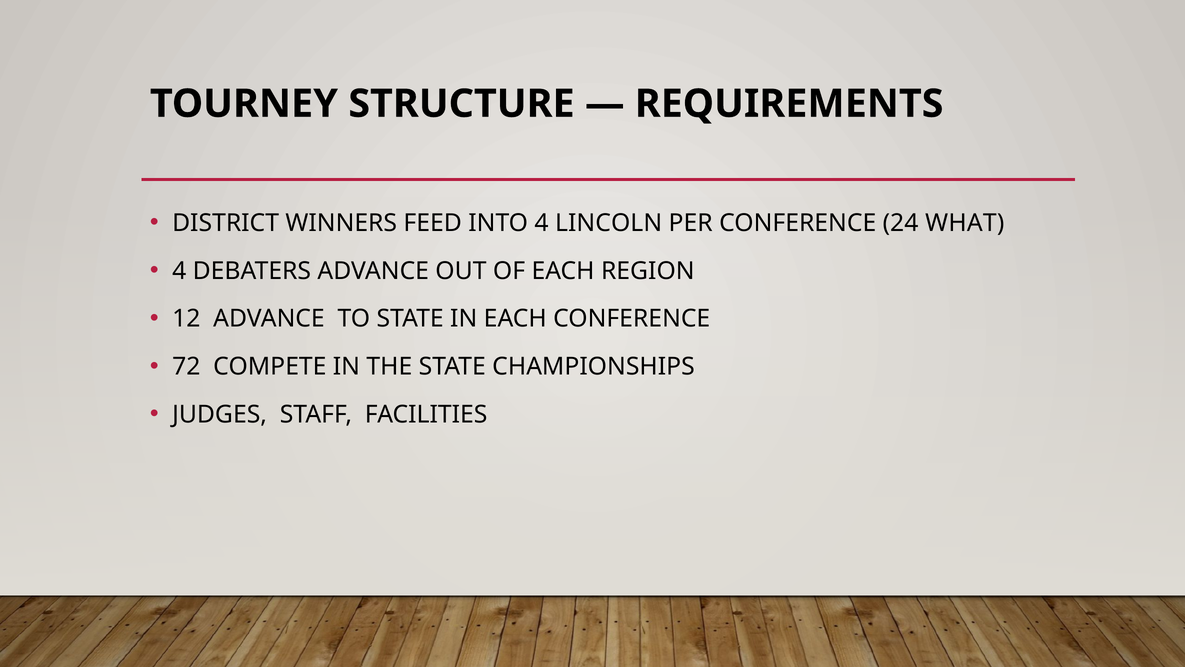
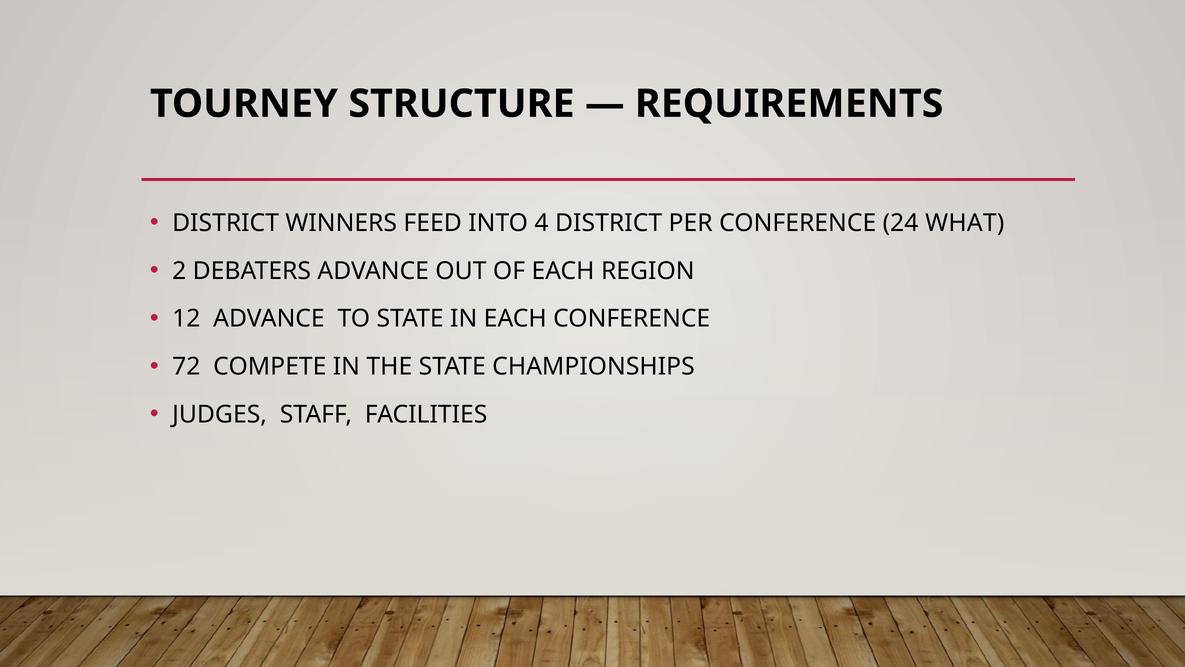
4 LINCOLN: LINCOLN -> DISTRICT
4 at (179, 271): 4 -> 2
